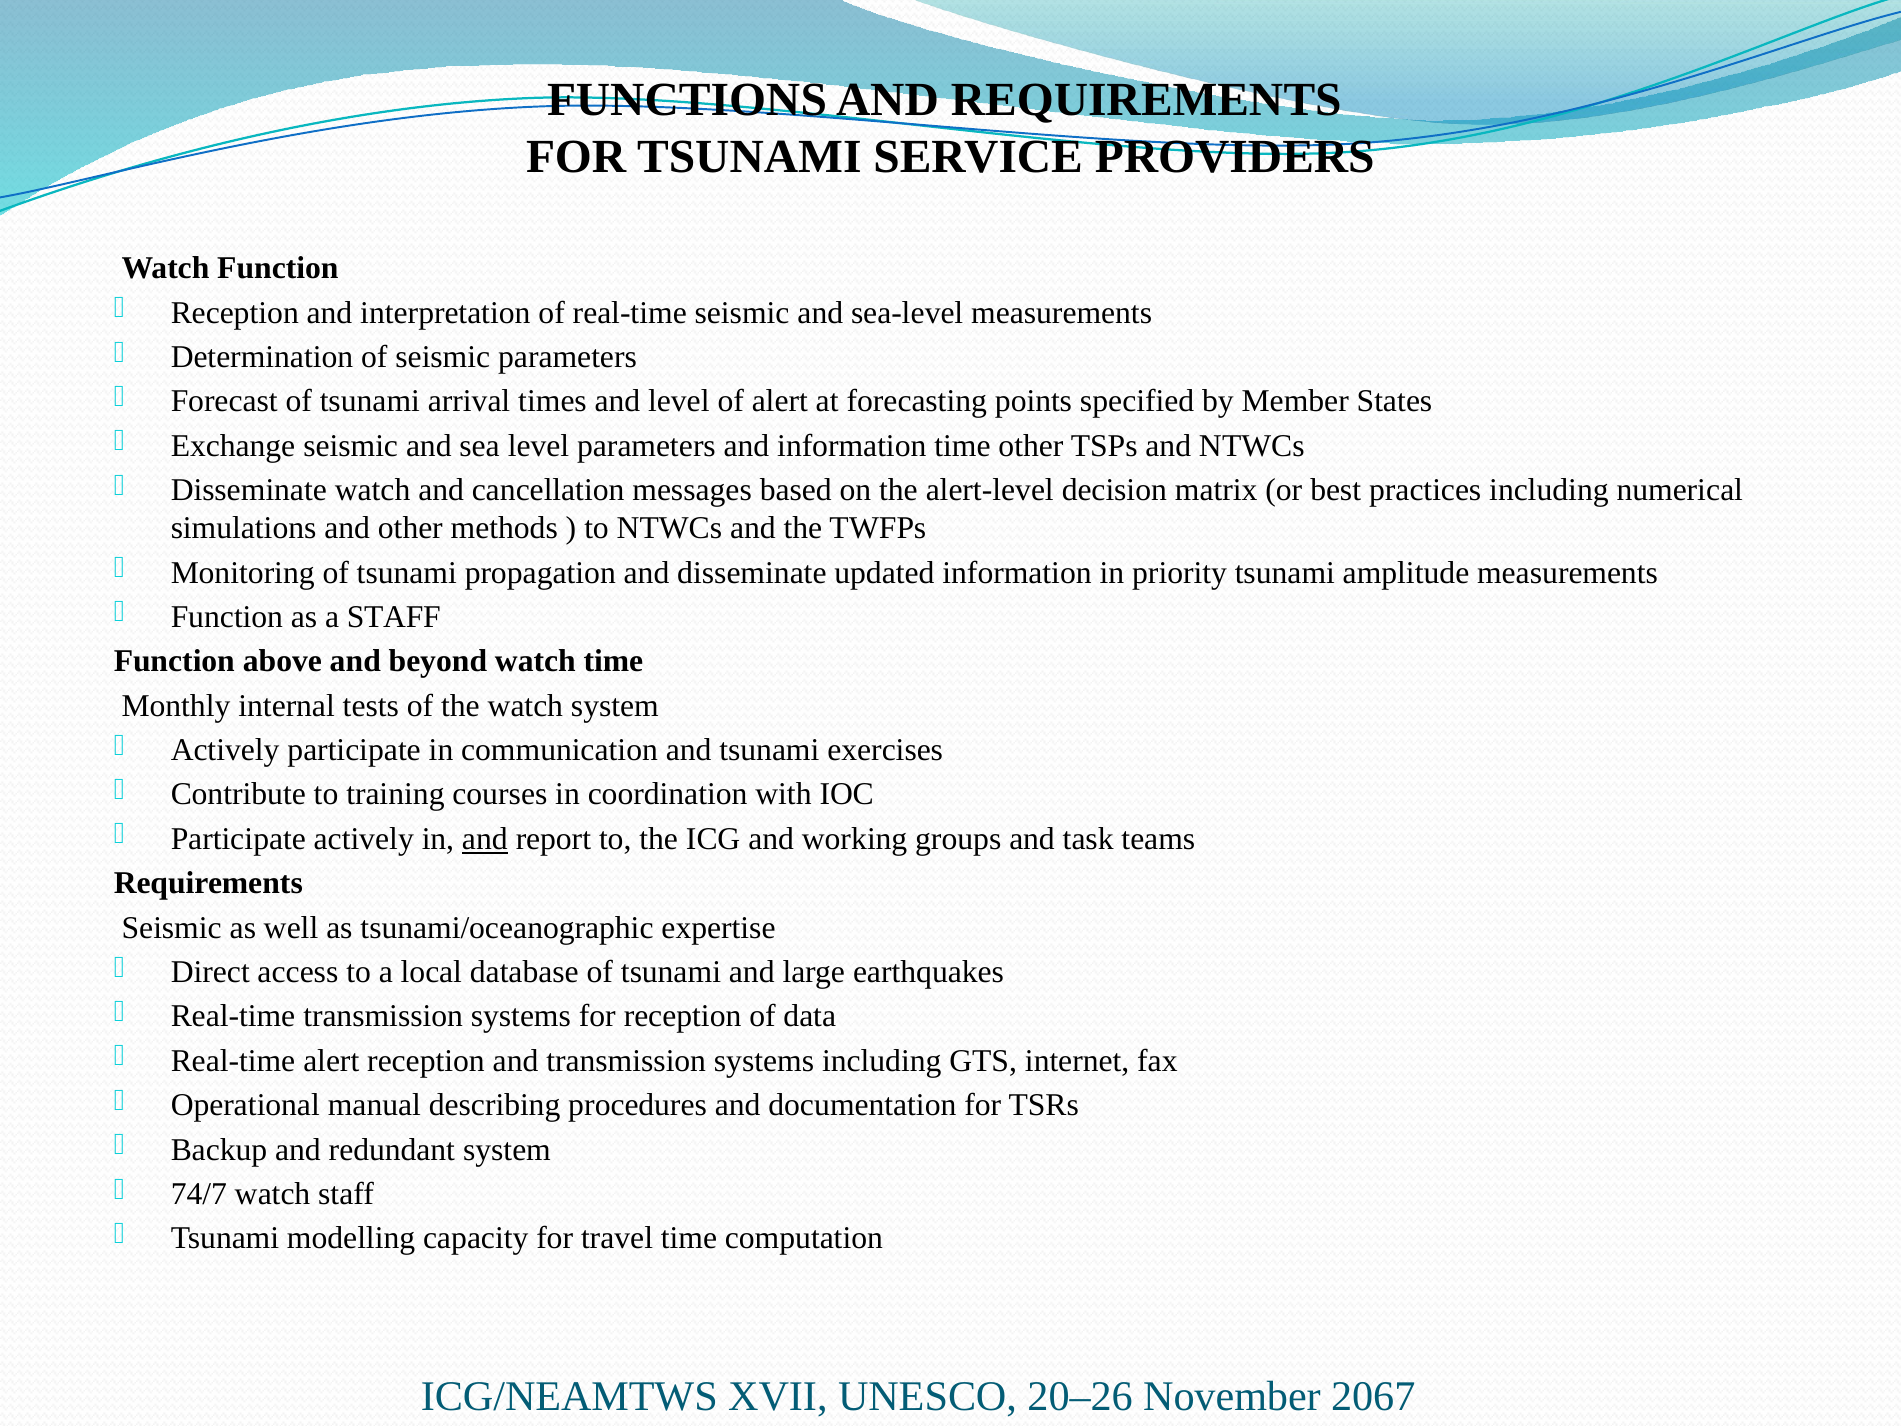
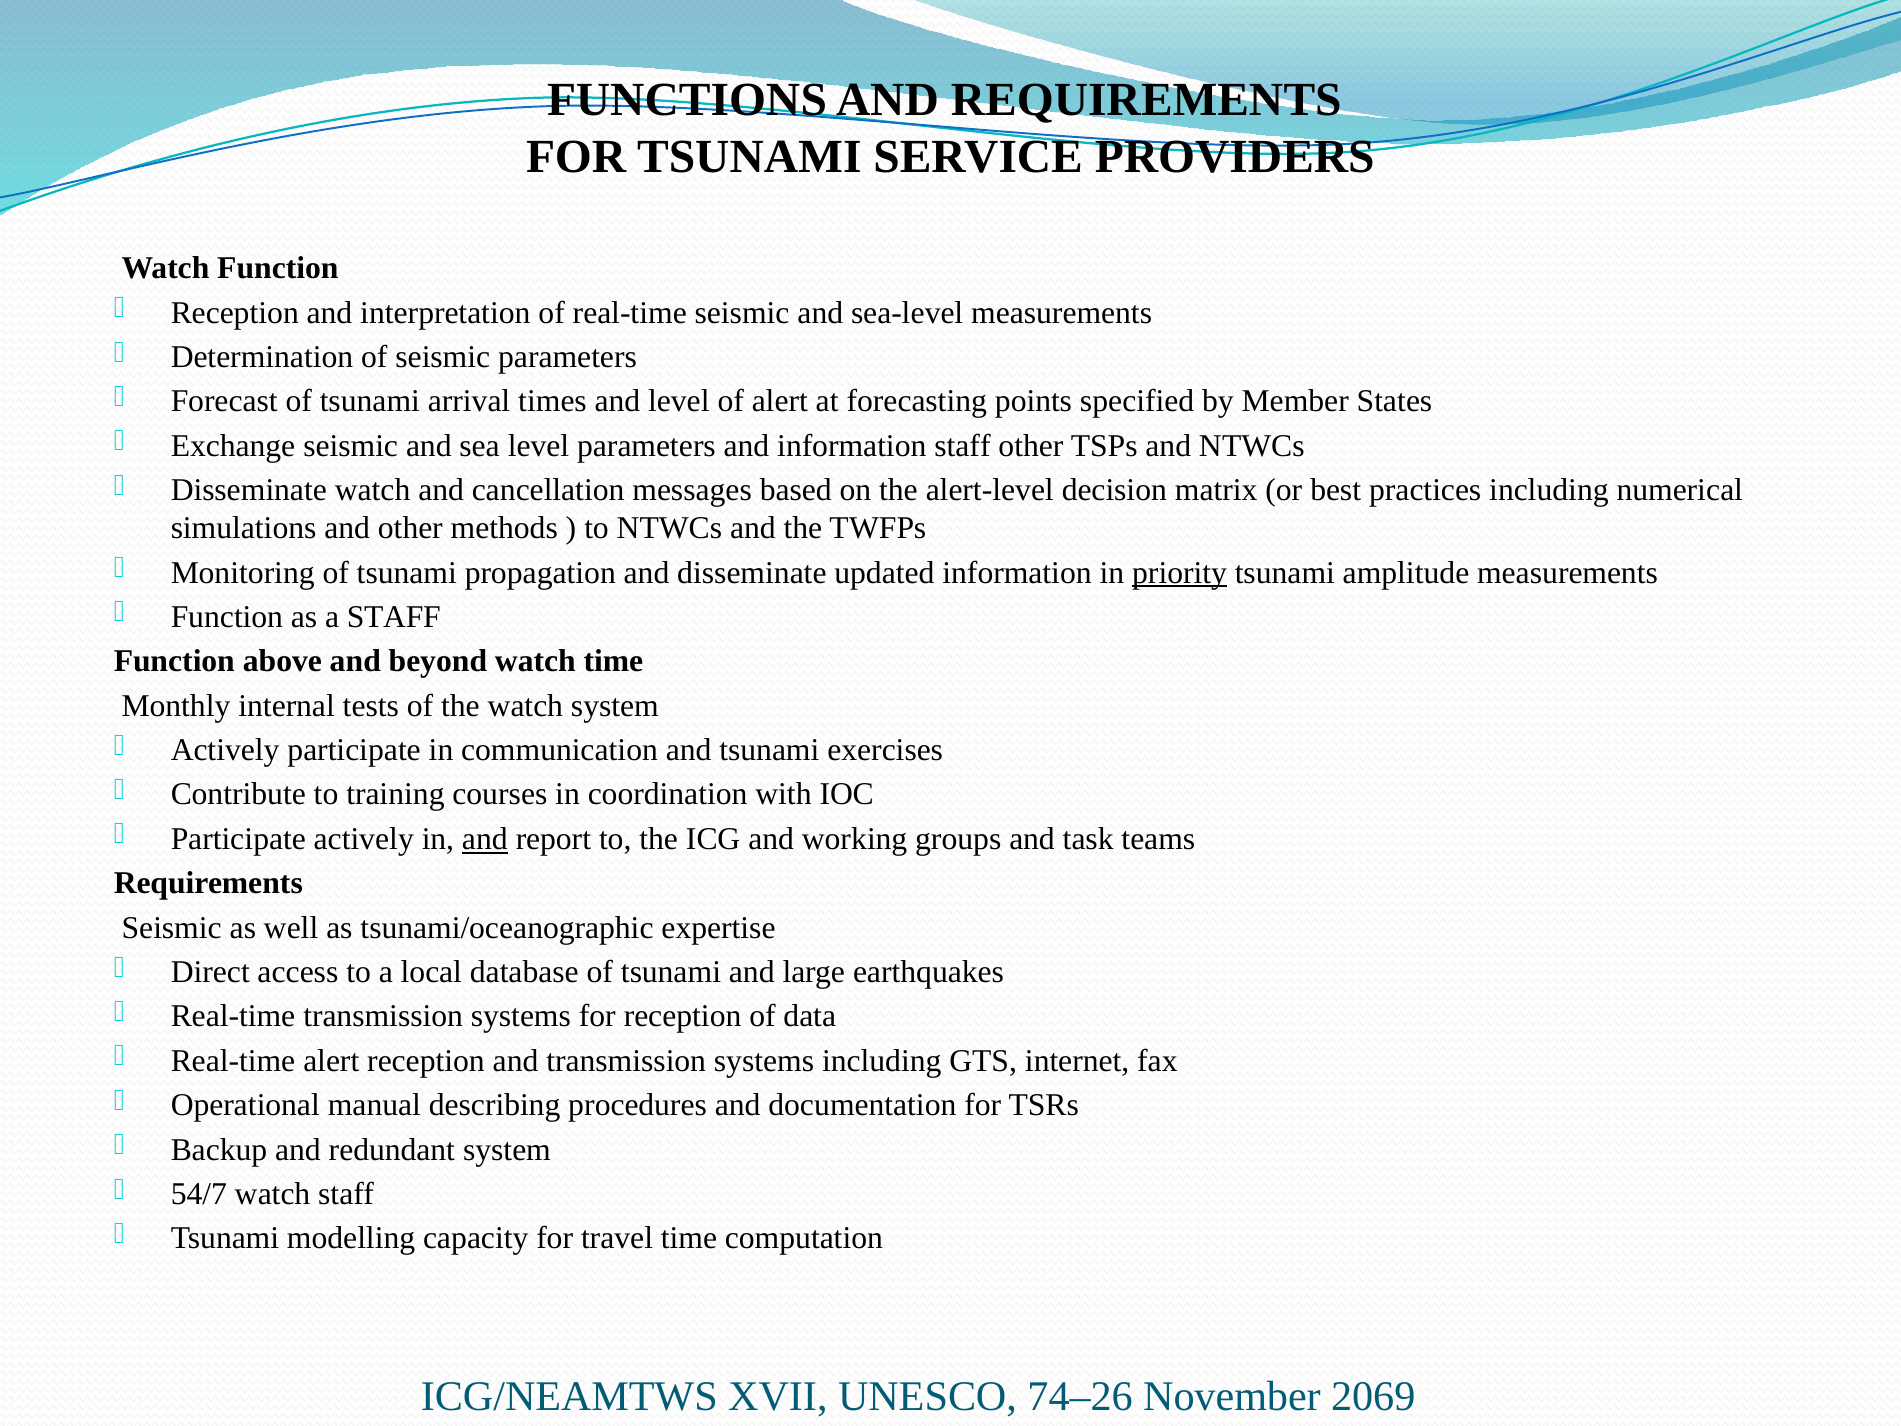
information time: time -> staff
priority underline: none -> present
74/7: 74/7 -> 54/7
20–26: 20–26 -> 74–26
2067: 2067 -> 2069
